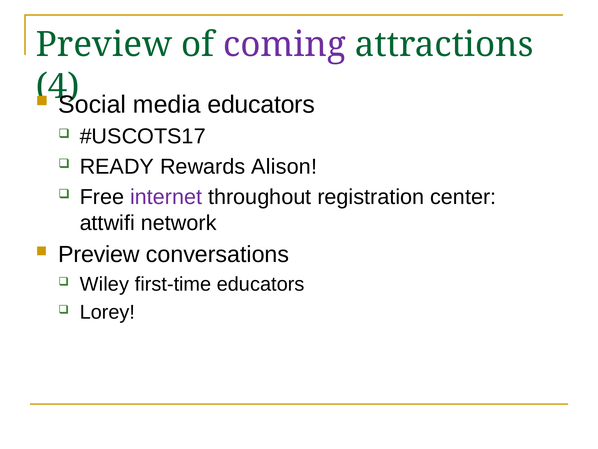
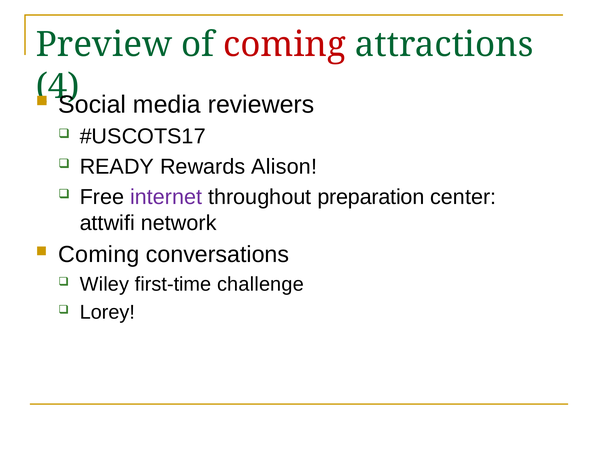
coming at (285, 45) colour: purple -> red
media educators: educators -> reviewers
registration: registration -> preparation
Preview at (99, 254): Preview -> Coming
first-time educators: educators -> challenge
